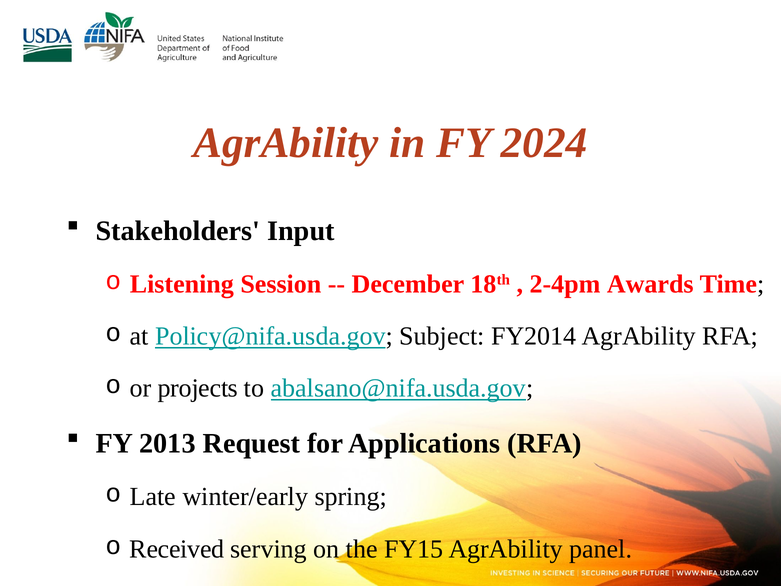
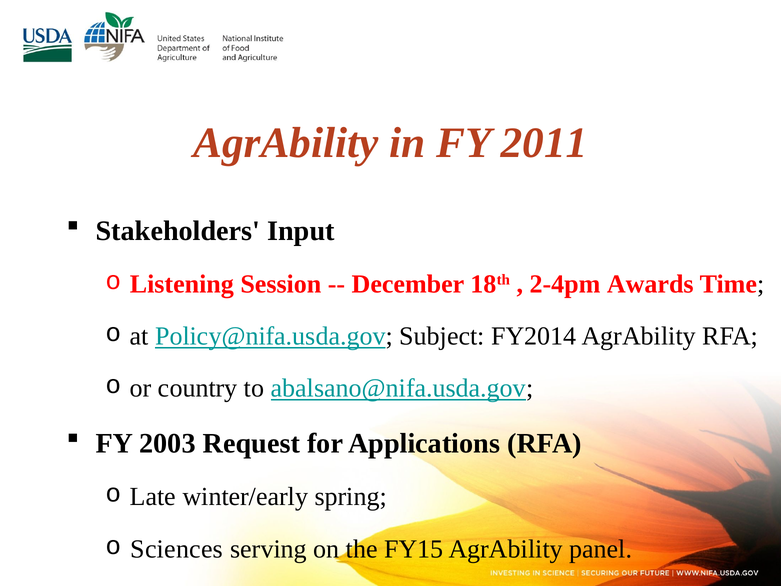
2024: 2024 -> 2011
projects: projects -> country
2013: 2013 -> 2003
Received: Received -> Sciences
